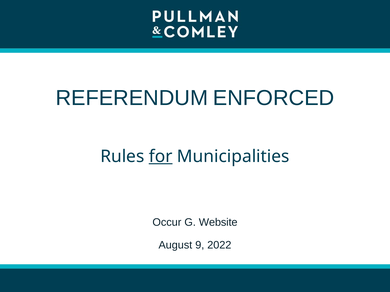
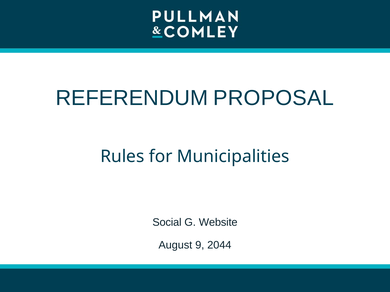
ENFORCED: ENFORCED -> PROPOSAL
for underline: present -> none
Occur: Occur -> Social
2022: 2022 -> 2044
